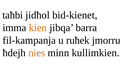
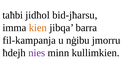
bid-kienet: bid-kienet -> bid-jħarsu
ruħek: ruħek -> nġibu
nies colour: orange -> purple
